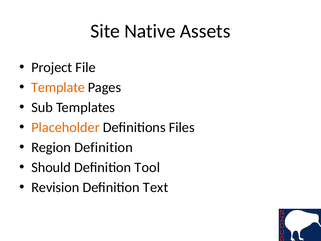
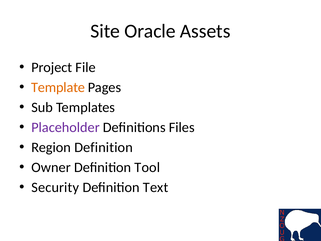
Native: Native -> Oracle
Placeholder colour: orange -> purple
Should: Should -> Owner
Revision: Revision -> Security
